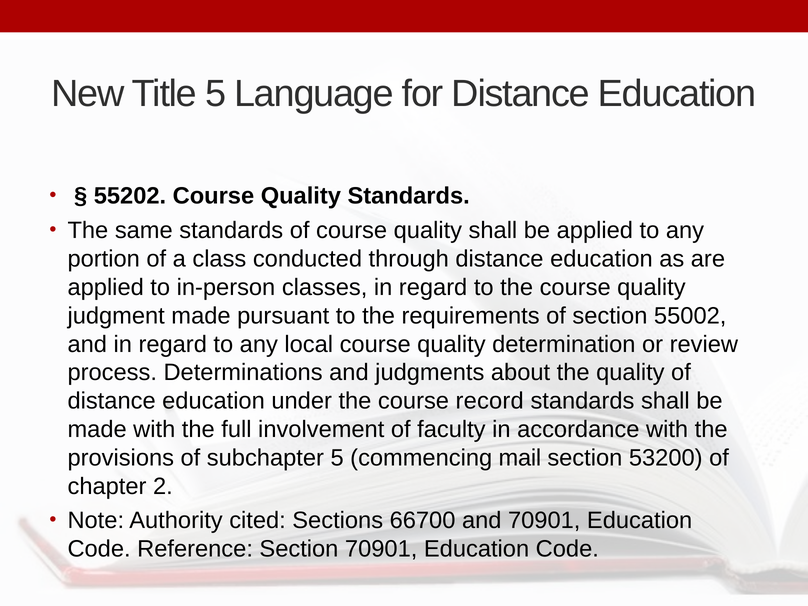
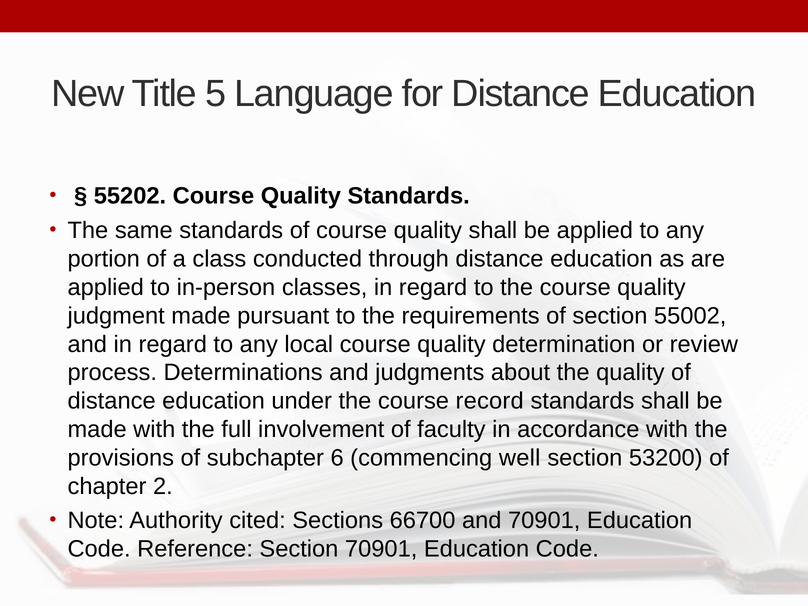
subchapter 5: 5 -> 6
mail: mail -> well
